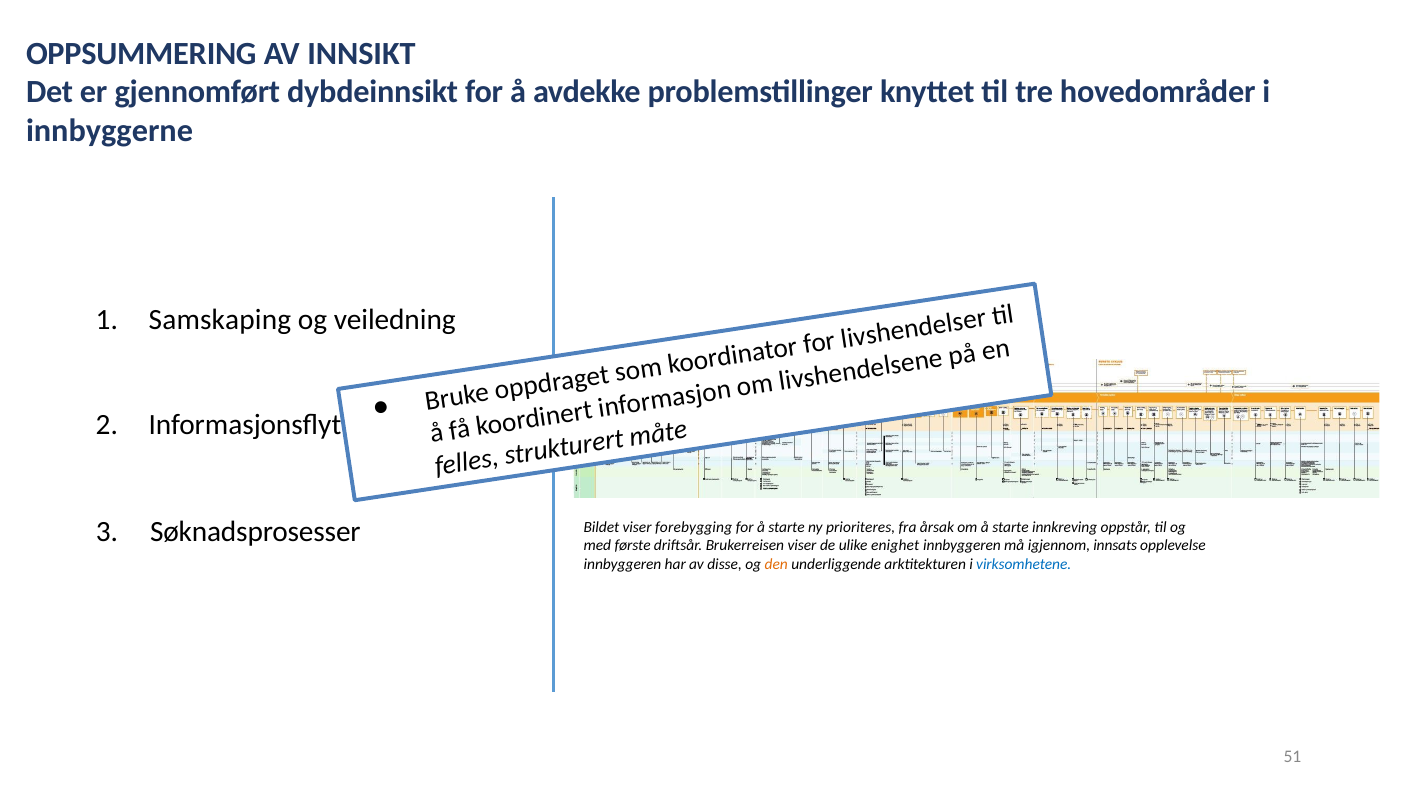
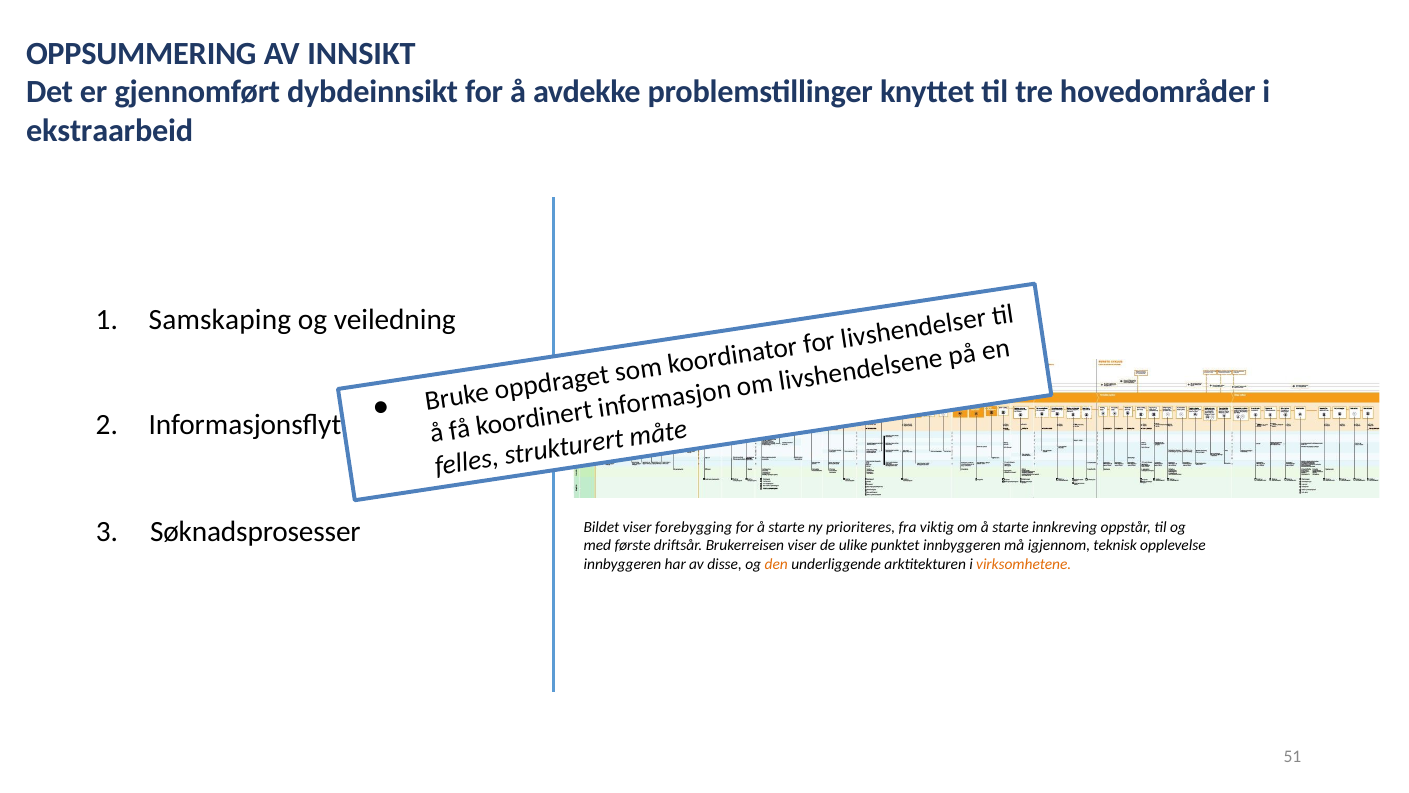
innbyggerne: innbyggerne -> ekstraarbeid
årsak: årsak -> viktig
enighet: enighet -> punktet
innsats: innsats -> teknisk
virksomhetene colour: blue -> orange
